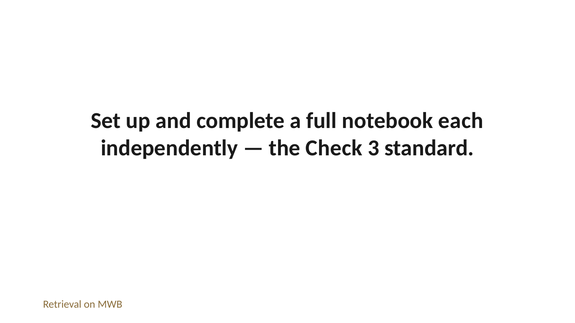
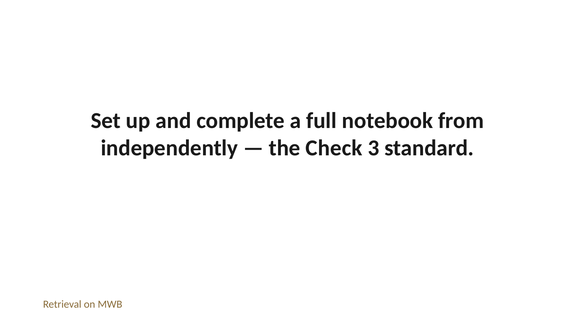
each: each -> from
